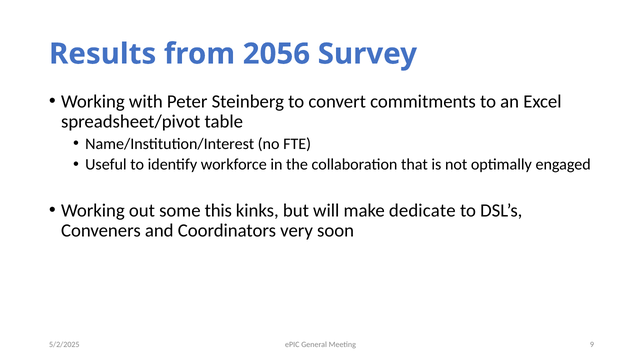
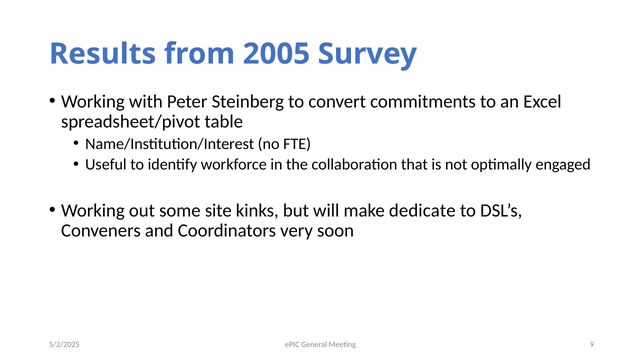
2056: 2056 -> 2005
this: this -> site
